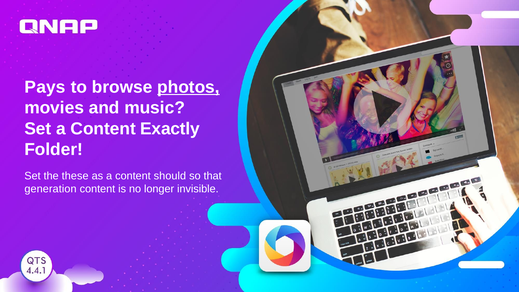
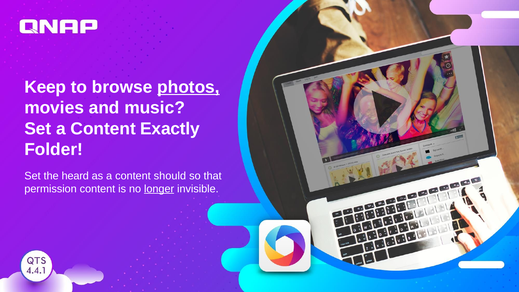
Pays: Pays -> Keep
these: these -> heard
generation: generation -> permission
longer underline: none -> present
